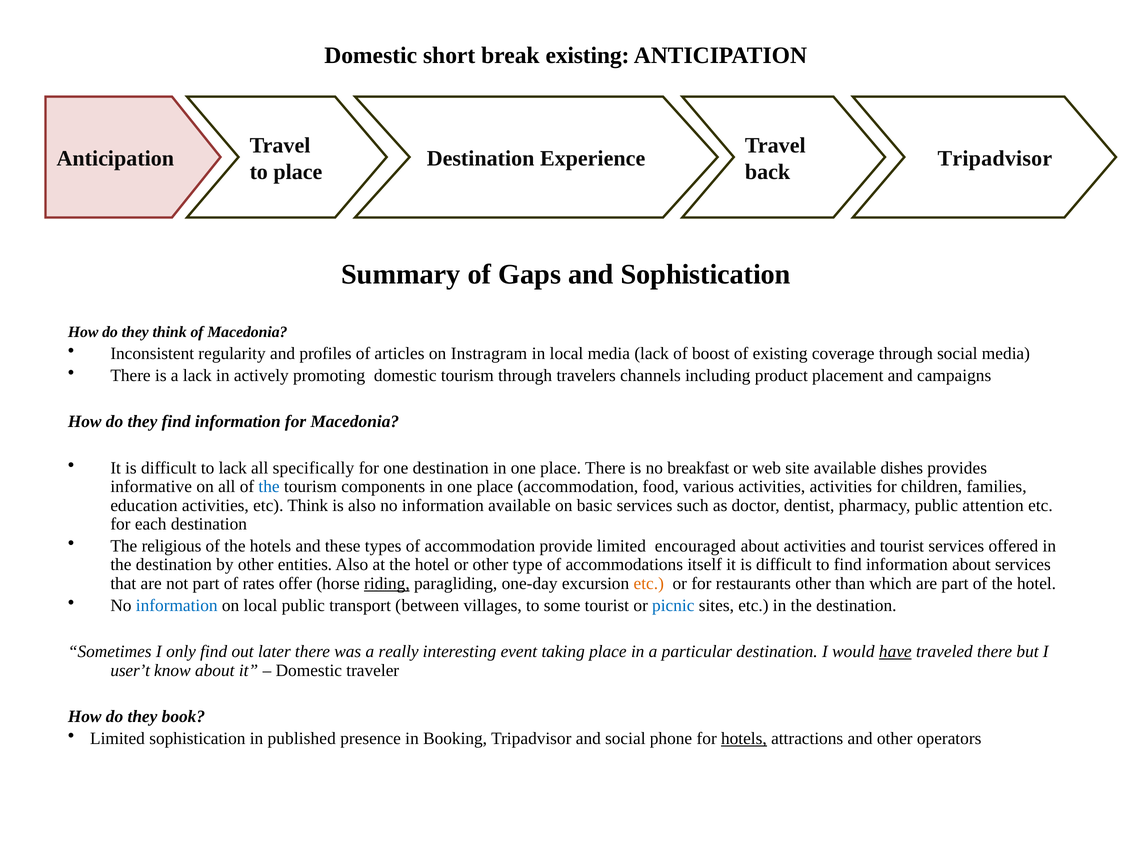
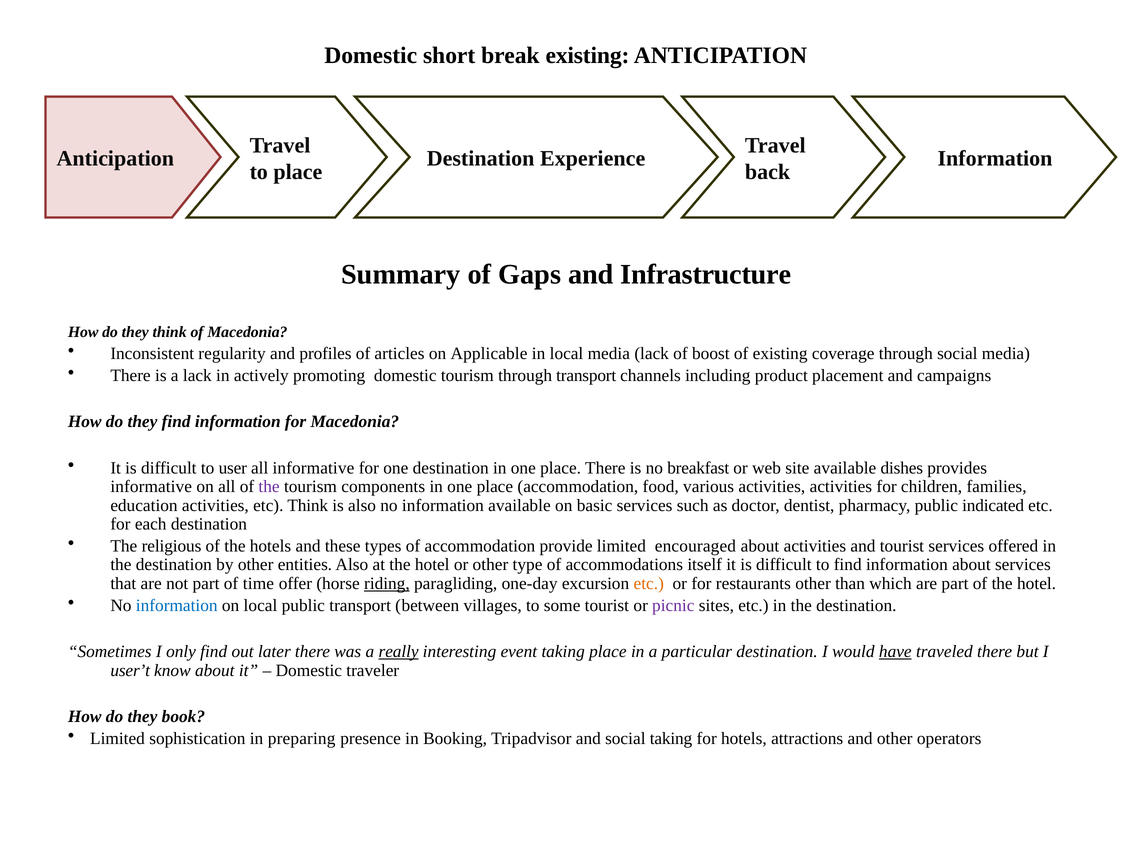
Tripadvisor at (995, 159): Tripadvisor -> Information
and Sophistication: Sophistication -> Infrastructure
Instragram: Instragram -> Applicable
through travelers: travelers -> transport
to lack: lack -> user
all specifically: specifically -> informative
the at (269, 487) colour: blue -> purple
attention: attention -> indicated
rates: rates -> time
picnic colour: blue -> purple
really underline: none -> present
published: published -> preparing
social phone: phone -> taking
hotels at (744, 739) underline: present -> none
